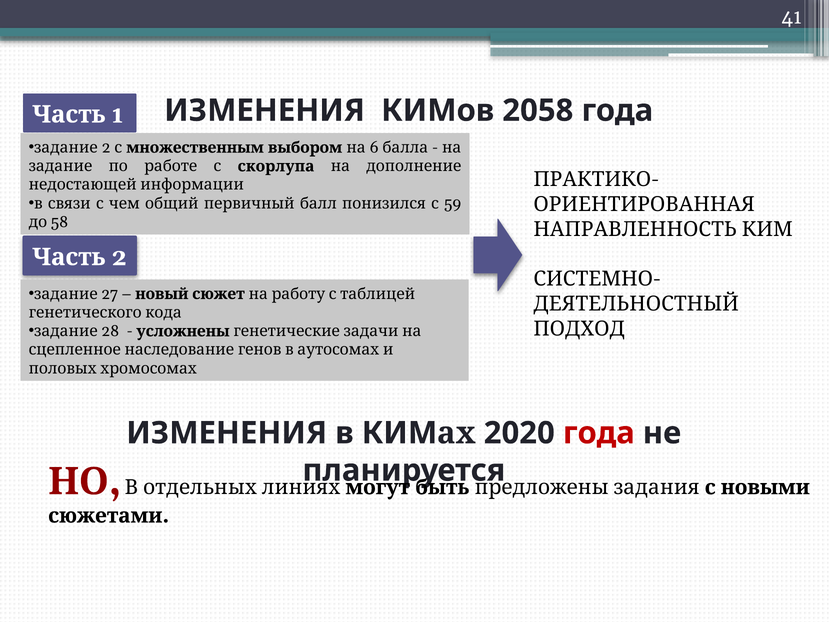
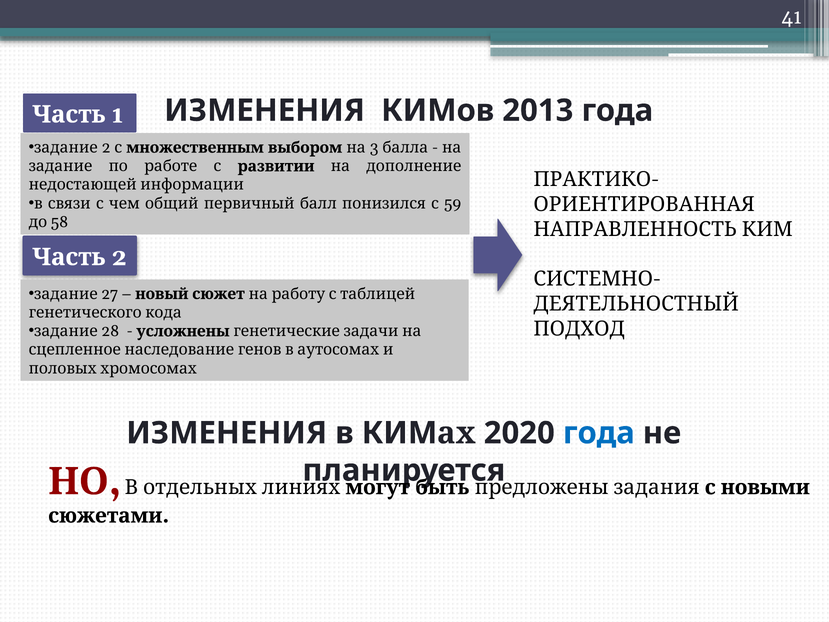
2058: 2058 -> 2013
6: 6 -> 3
скорлупа: скорлупа -> развитии
года at (599, 433) colour: red -> blue
